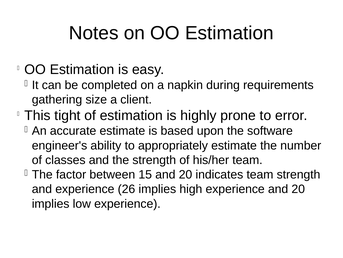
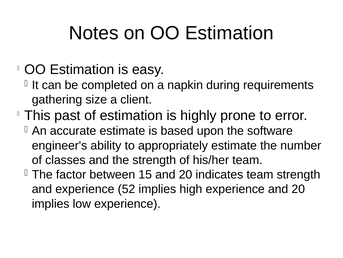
tight: tight -> past
26: 26 -> 52
